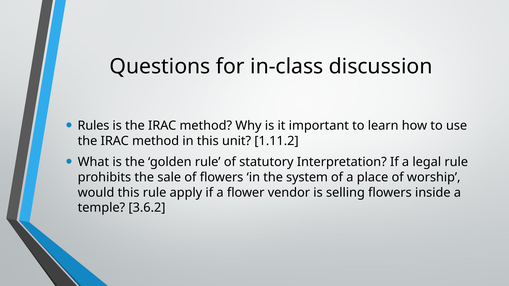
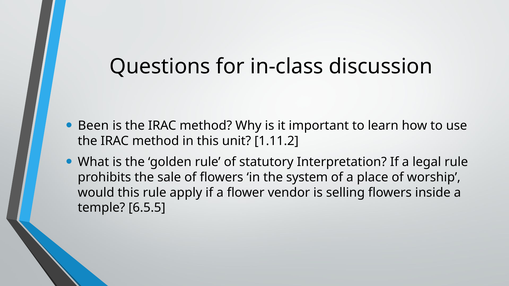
Rules: Rules -> Been
3.6.2: 3.6.2 -> 6.5.5
